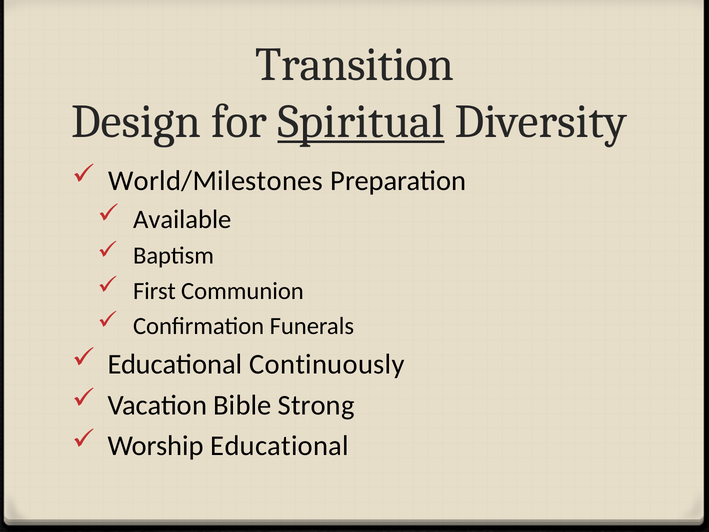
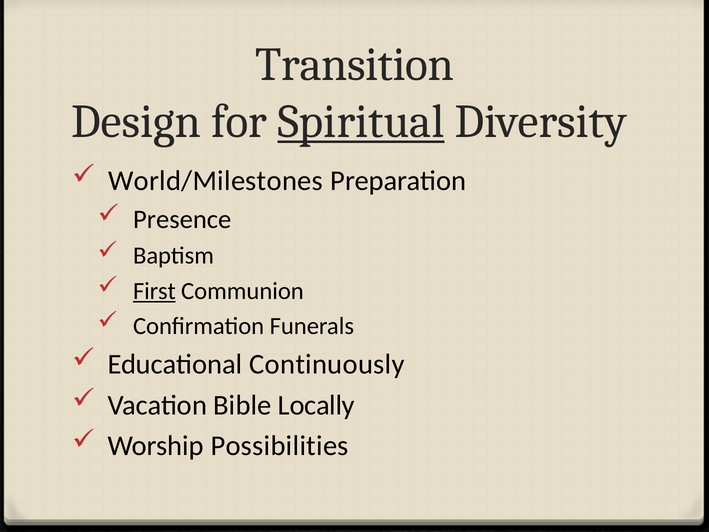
Available: Available -> Presence
First underline: none -> present
Strong: Strong -> Locally
Worship Educational: Educational -> Possibilities
